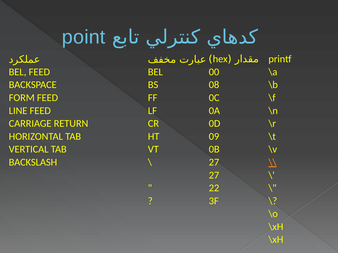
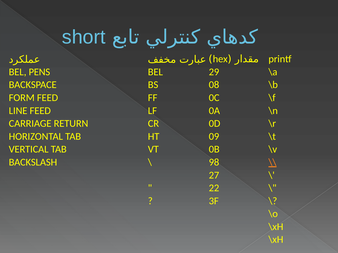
point: point -> short
BEL FEED: FEED -> PENS
00: 00 -> 29
27 at (214, 163): 27 -> 98
